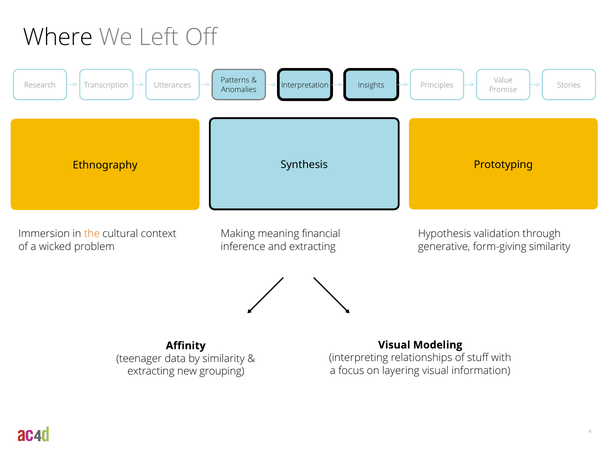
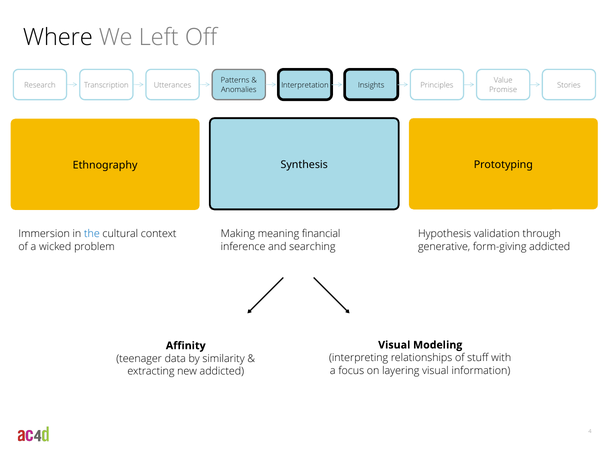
the colour: orange -> blue
and extracting: extracting -> searching
form-giving similarity: similarity -> addicted
new grouping: grouping -> addicted
